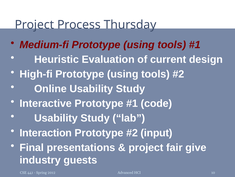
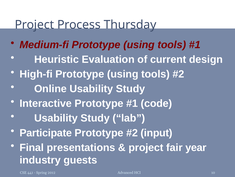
Interaction: Interaction -> Participate
give: give -> year
